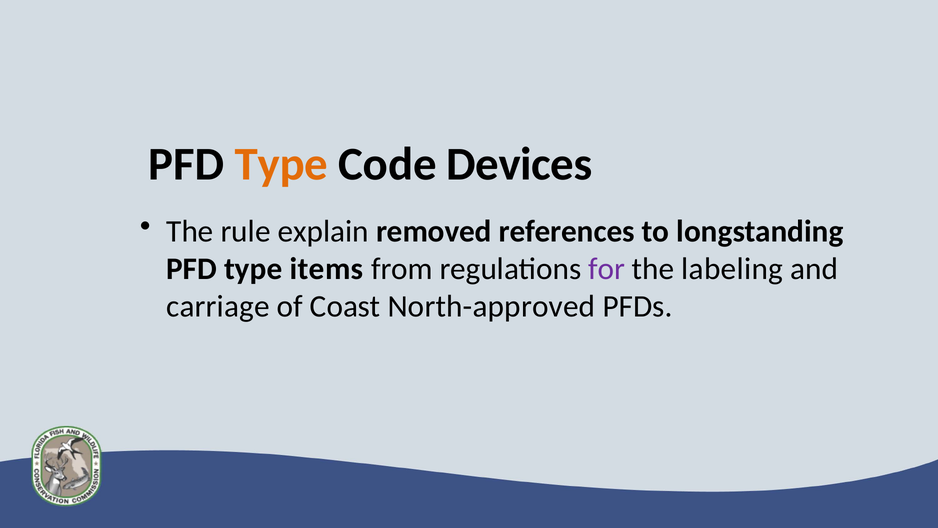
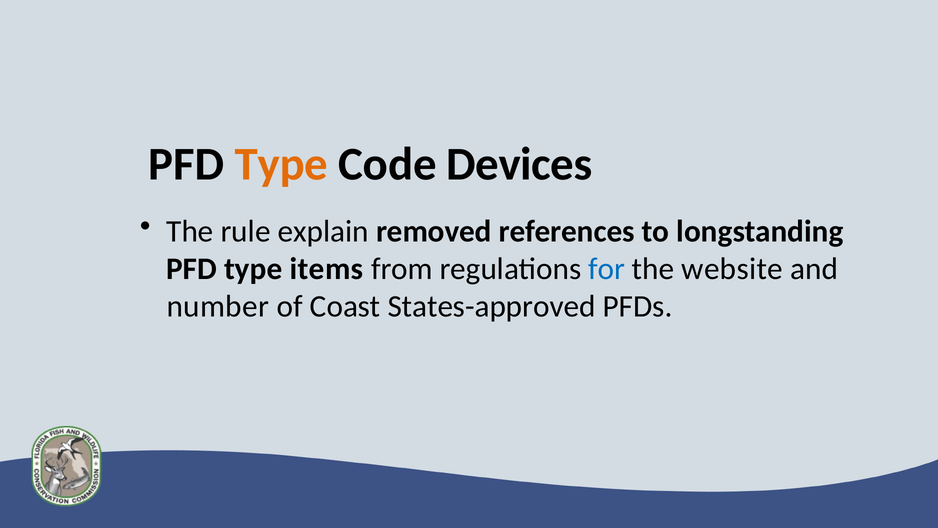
for colour: purple -> blue
labeling: labeling -> website
carriage: carriage -> number
North-approved: North-approved -> States-approved
